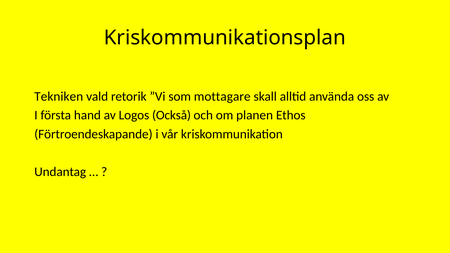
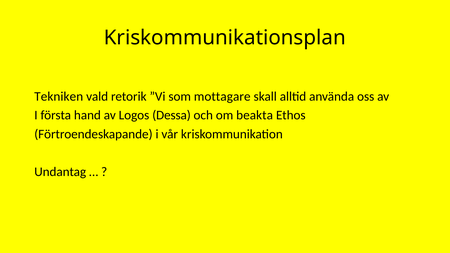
Också: Också -> Dessa
planen: planen -> beakta
